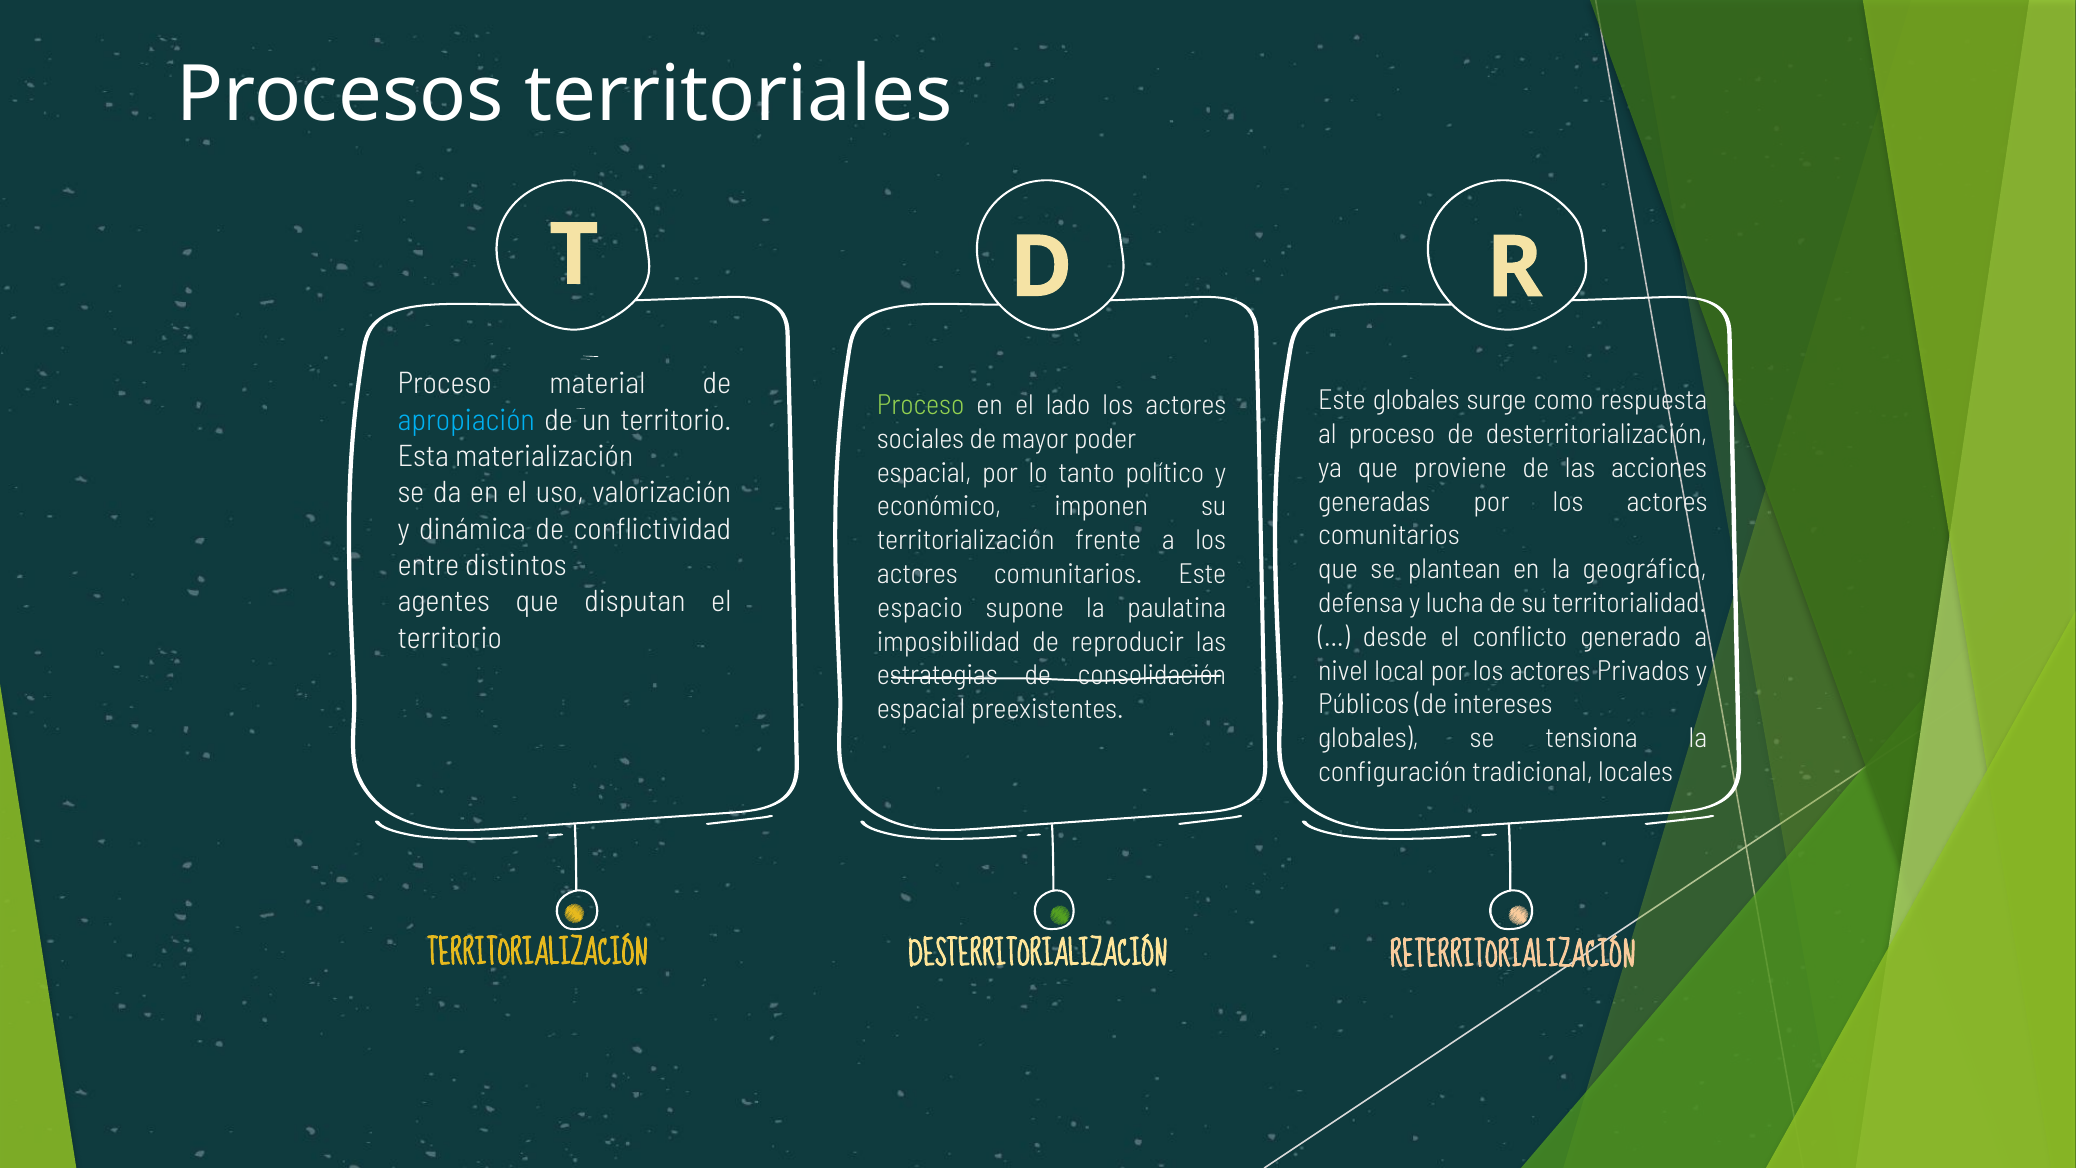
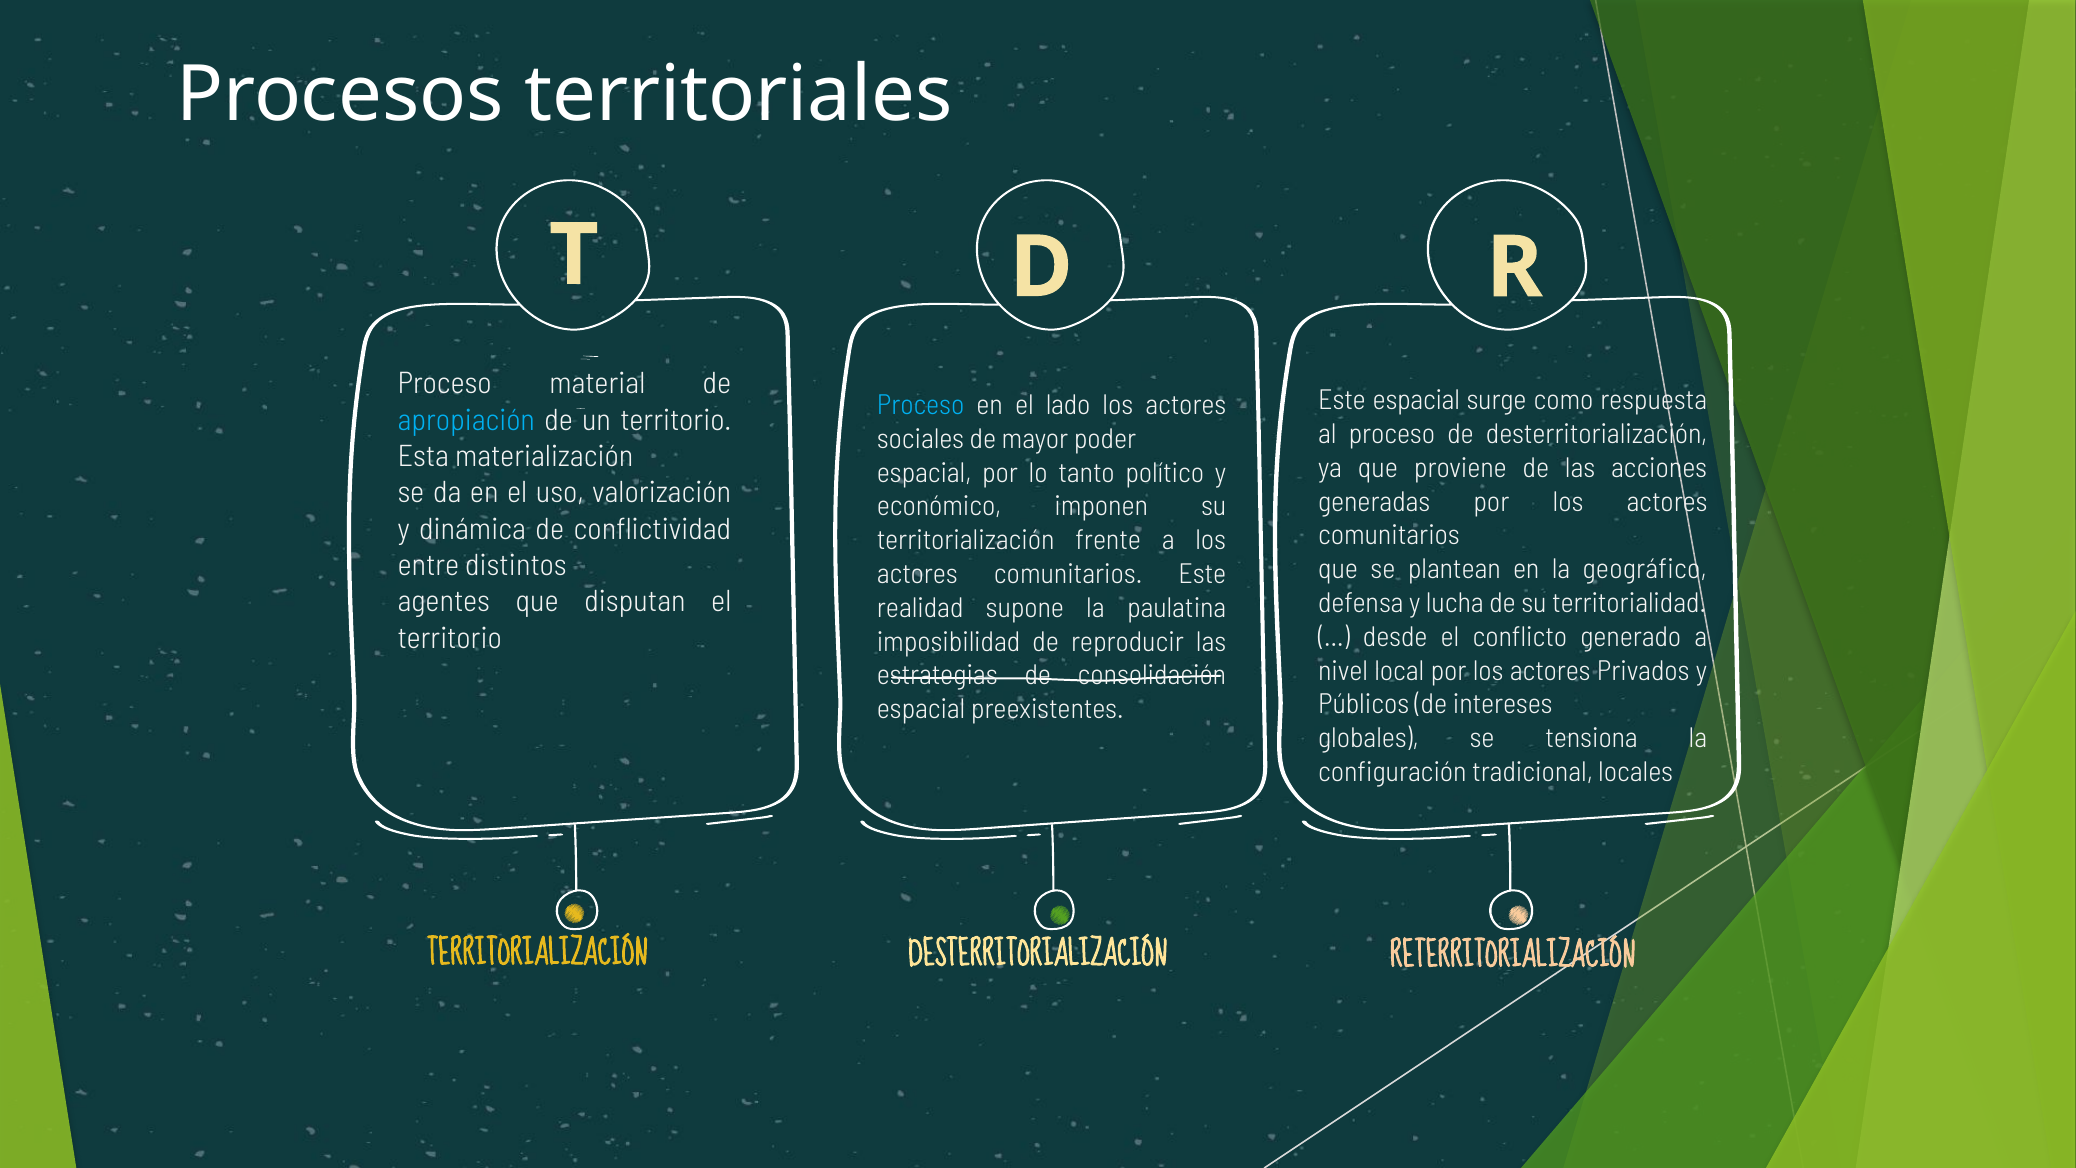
Este globales: globales -> espacial
Proceso at (921, 405) colour: light green -> light blue
espacio: espacio -> realidad
